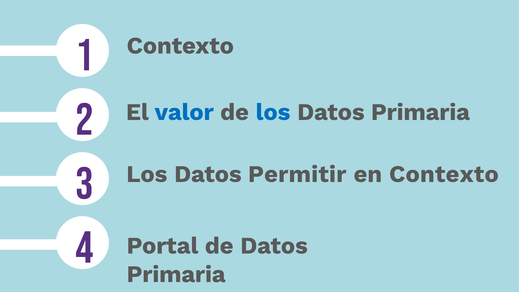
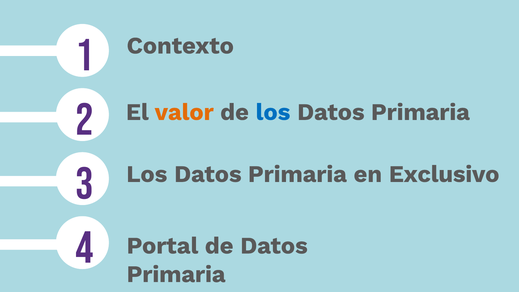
valor colour: blue -> orange
Permitir at (297, 174): Permitir -> Primaria
en Contexto: Contexto -> Exclusivo
